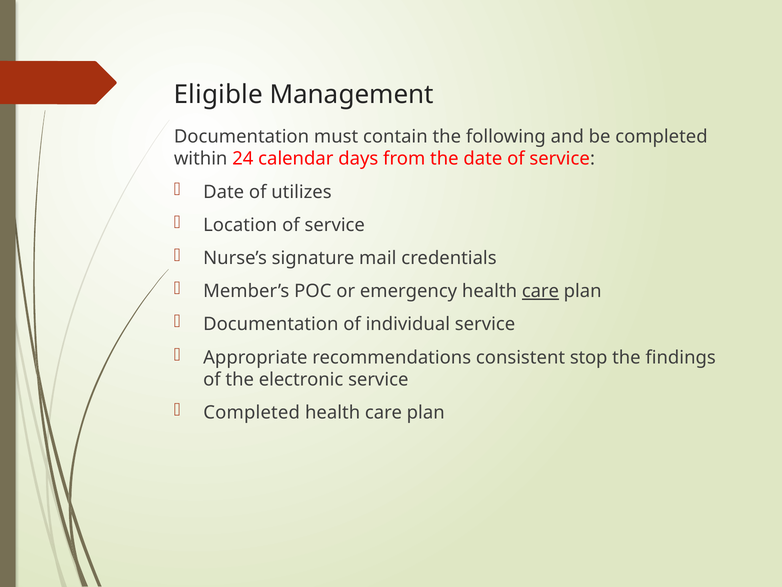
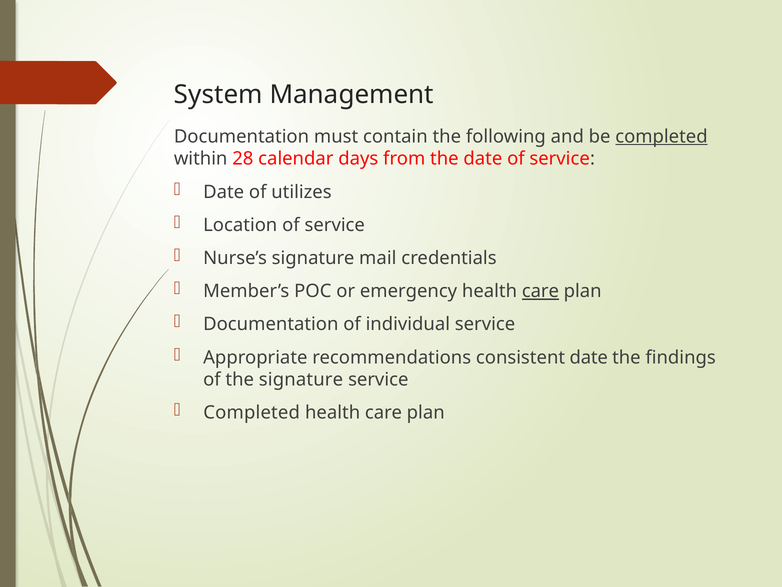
Eligible: Eligible -> System
completed at (661, 137) underline: none -> present
24: 24 -> 28
consistent stop: stop -> date
the electronic: electronic -> signature
